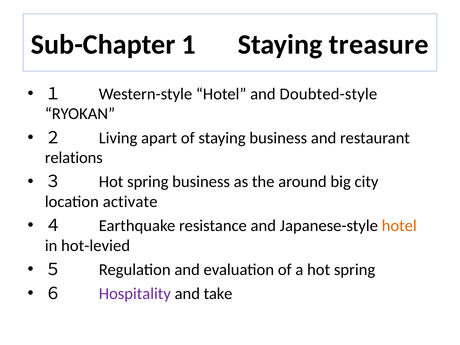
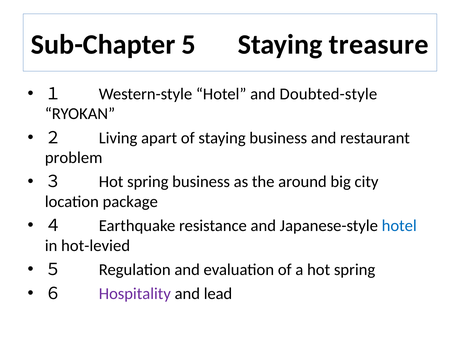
1: 1 -> 5
relations: relations -> problem
activate: activate -> package
hotel at (399, 226) colour: orange -> blue
take: take -> lead
